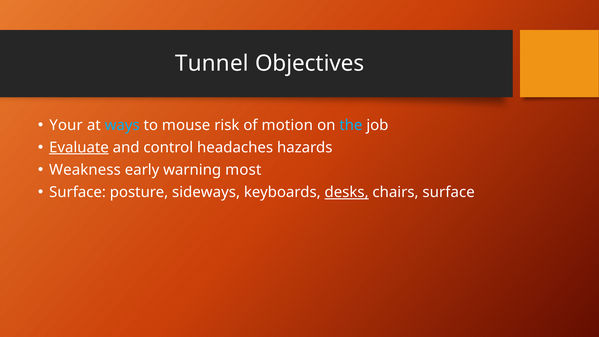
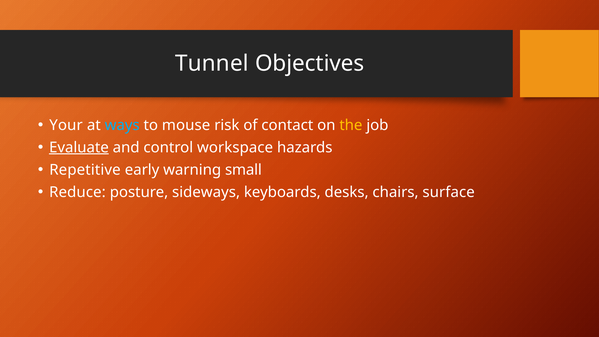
motion: motion -> contact
the colour: light blue -> yellow
headaches: headaches -> workspace
Weakness: Weakness -> Repetitive
most: most -> small
Surface at (78, 192): Surface -> Reduce
desks underline: present -> none
